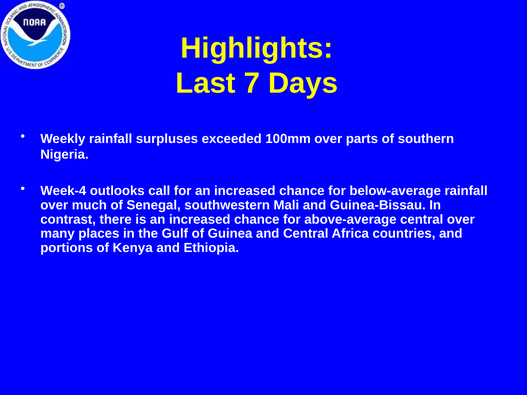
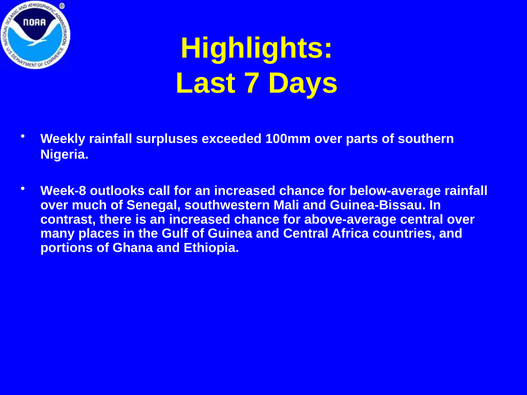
Week-4: Week-4 -> Week-8
Kenya: Kenya -> Ghana
